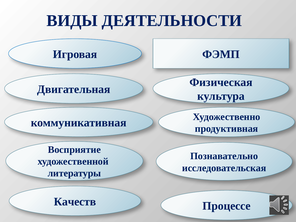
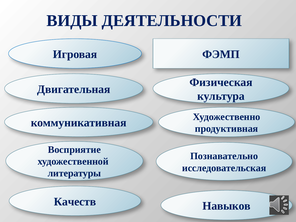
Процессе: Процессе -> Навыков
